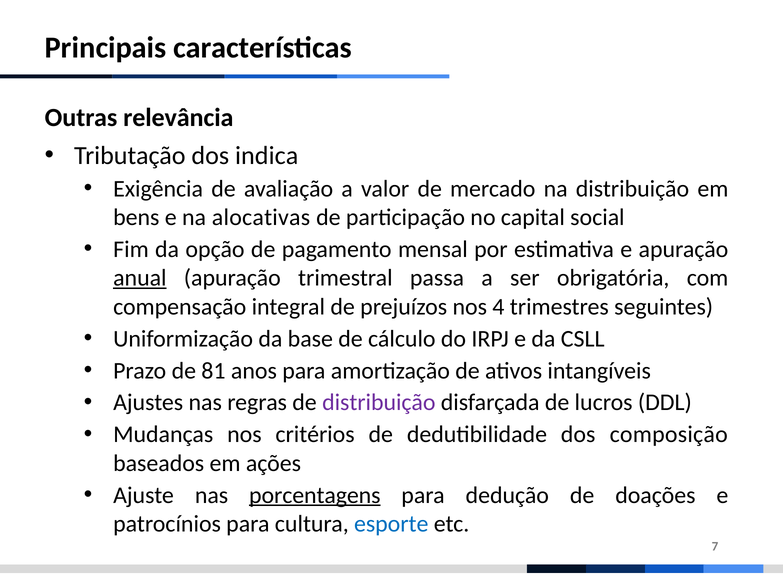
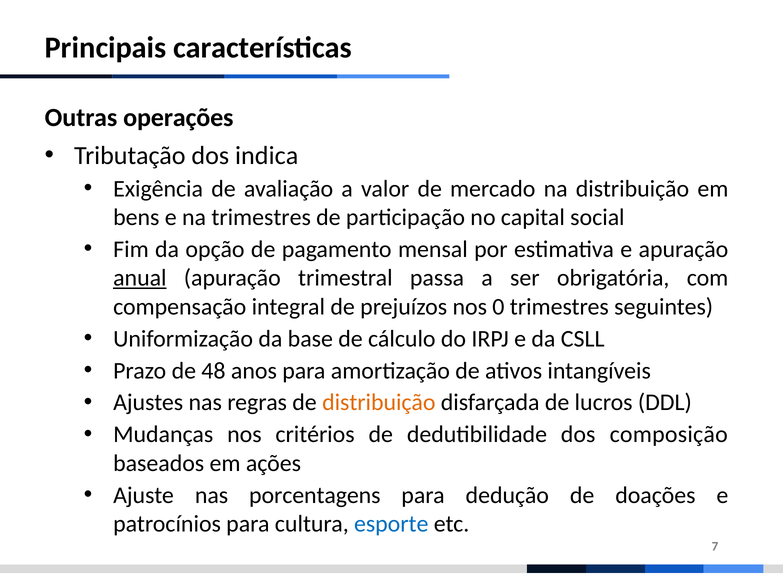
relevância: relevância -> operações
na alocativas: alocativas -> trimestres
4: 4 -> 0
81: 81 -> 48
distribuição at (379, 403) colour: purple -> orange
porcentagens underline: present -> none
